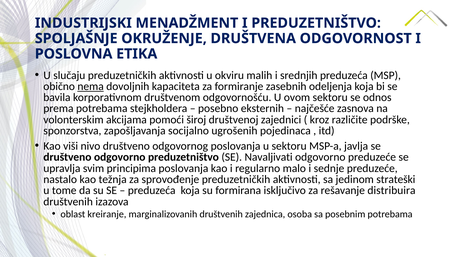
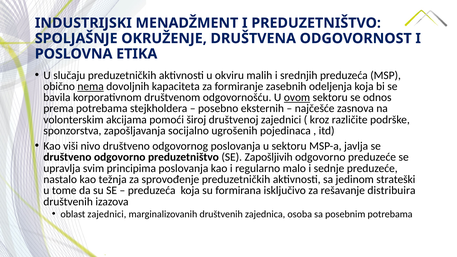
ovom underline: none -> present
Navaljivati: Navaljivati -> Zapošljivih
oblast kreiranje: kreiranje -> zajednici
